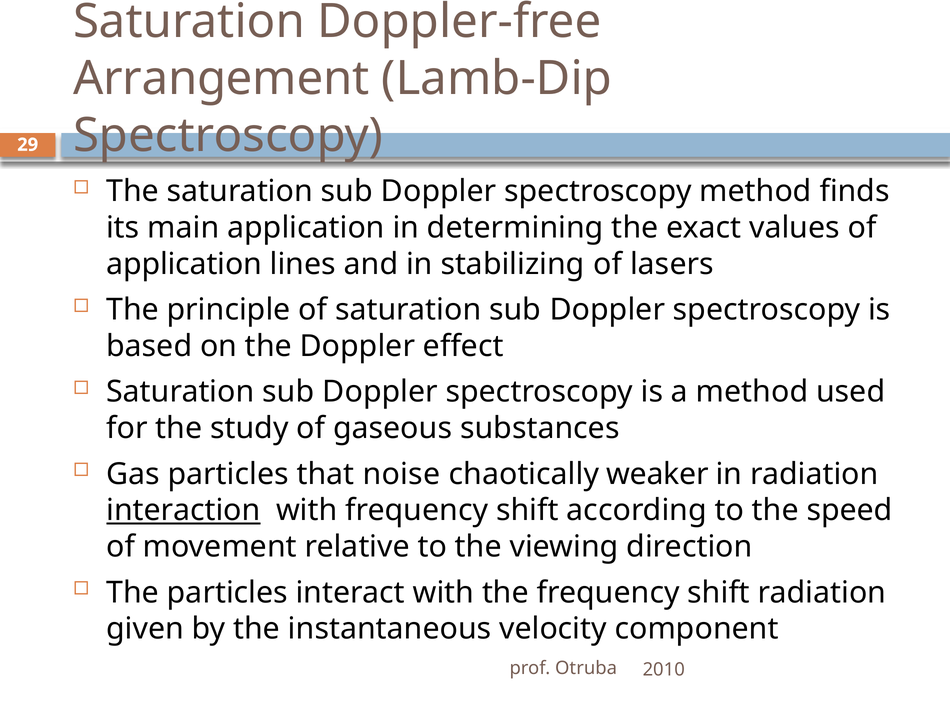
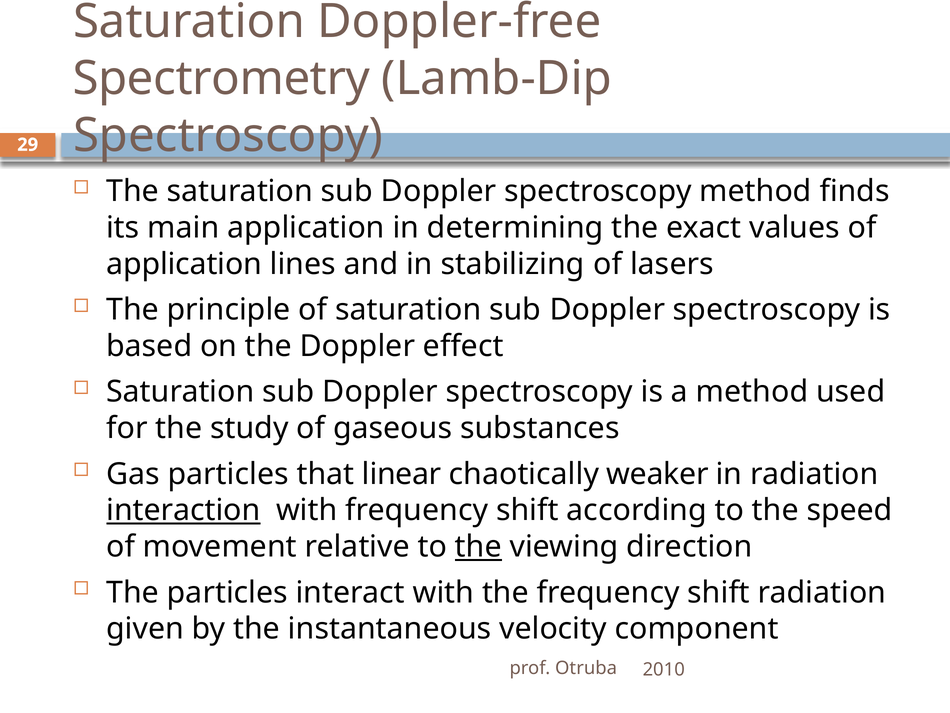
Arrangement: Arrangement -> Spectrometry
noise: noise -> linear
the at (478, 546) underline: none -> present
